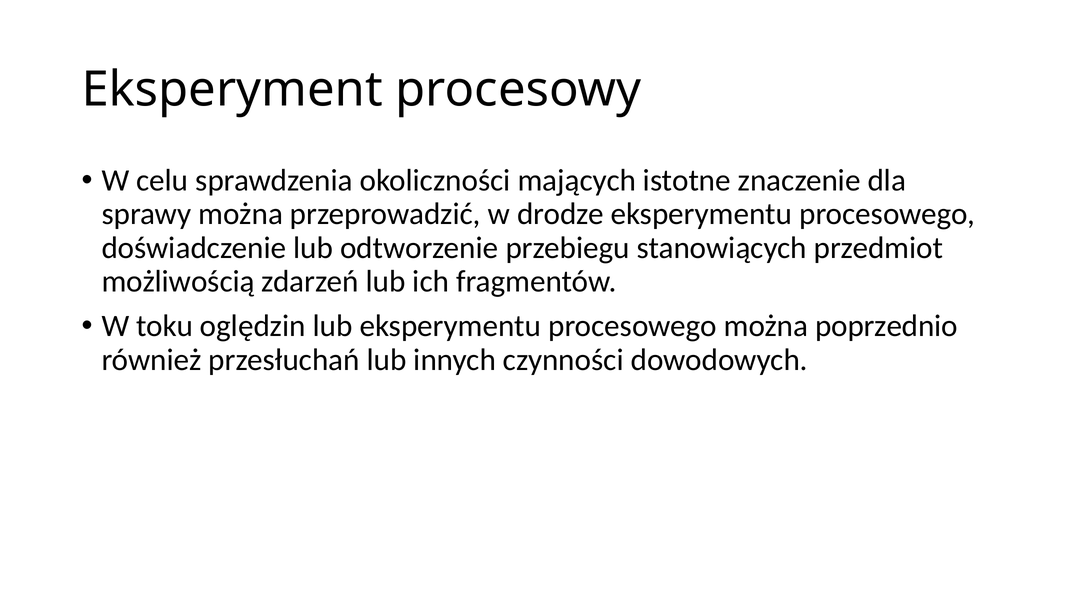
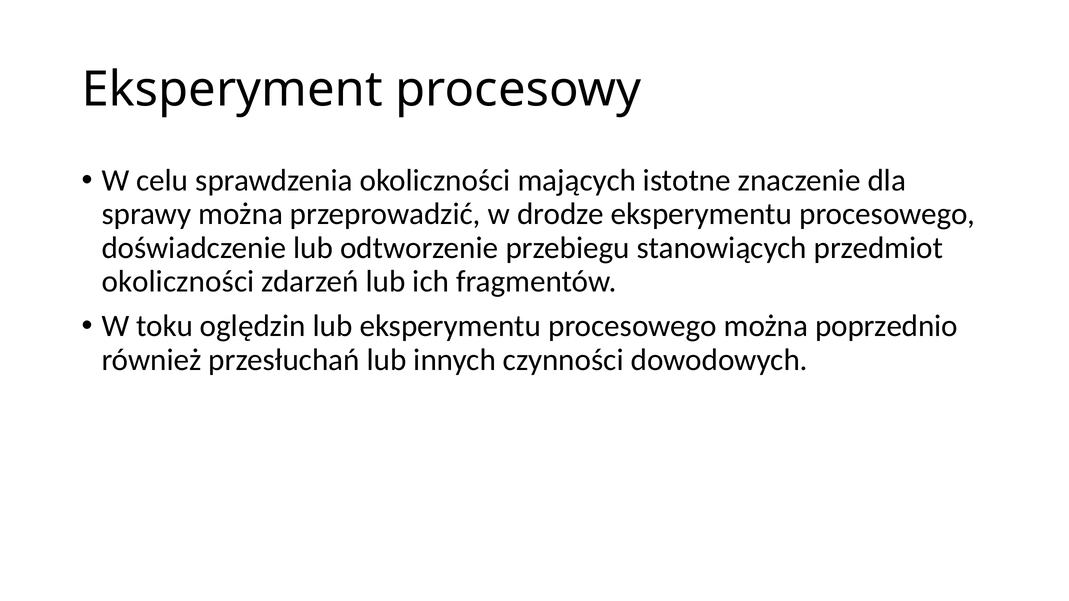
możliwością at (178, 282): możliwością -> okoliczności
